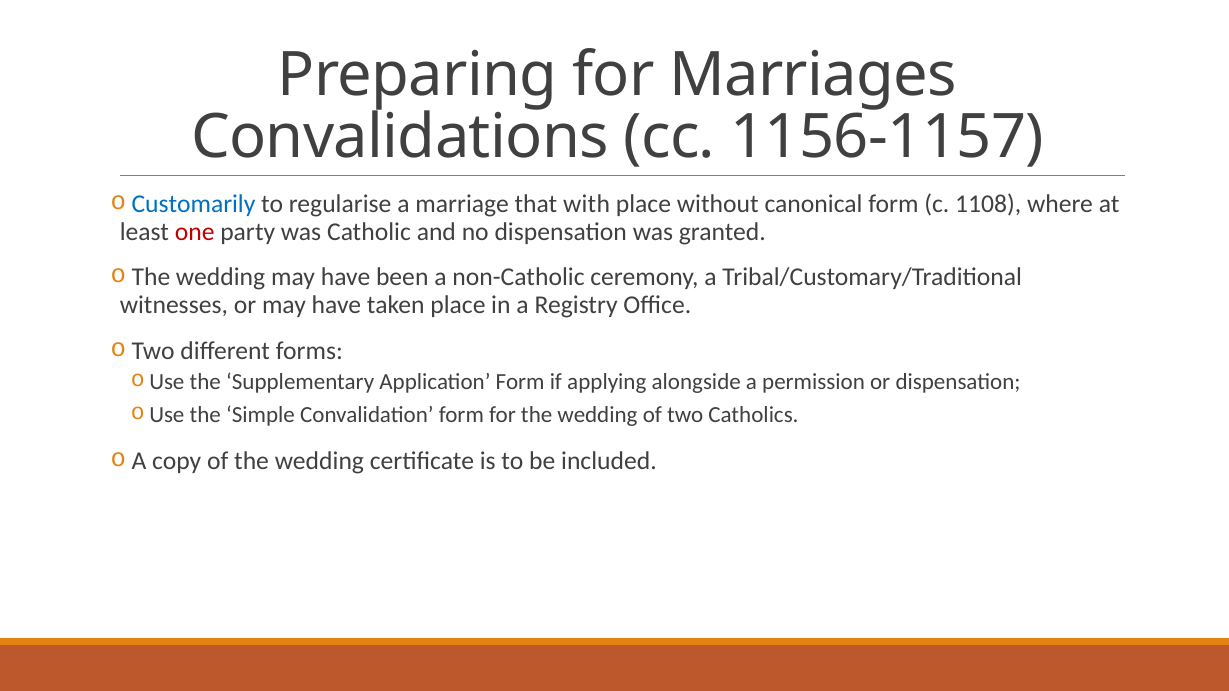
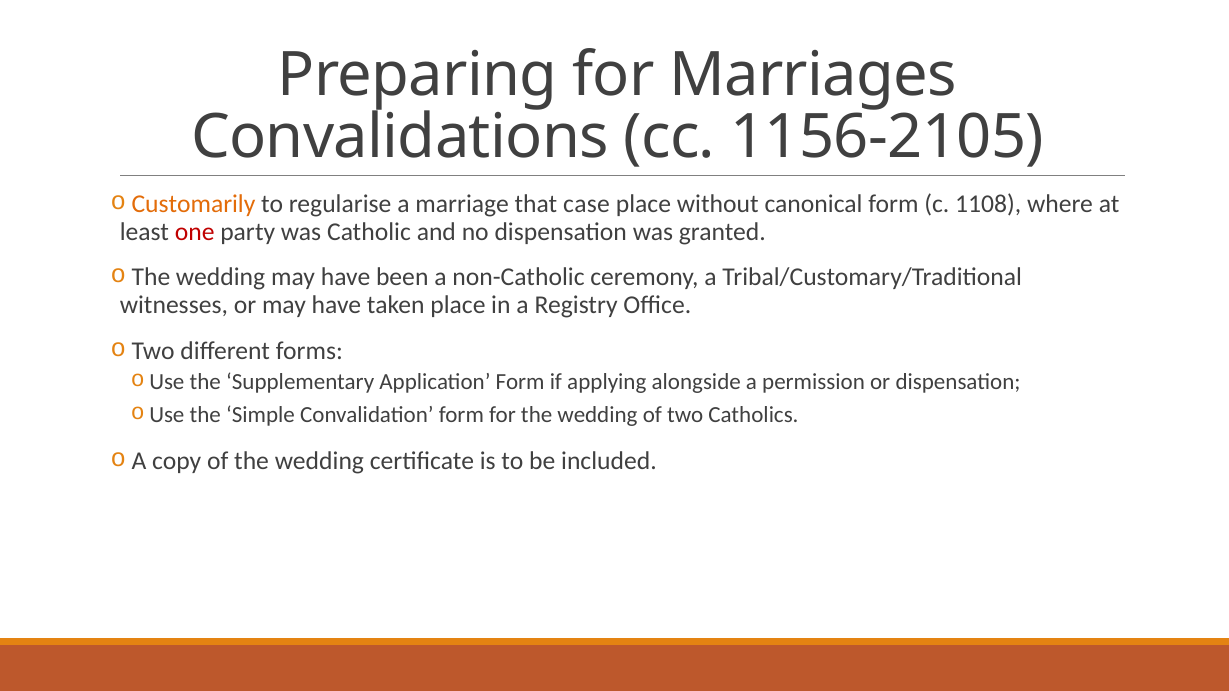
1156-1157: 1156-1157 -> 1156-2105
Customarily colour: blue -> orange
with: with -> case
